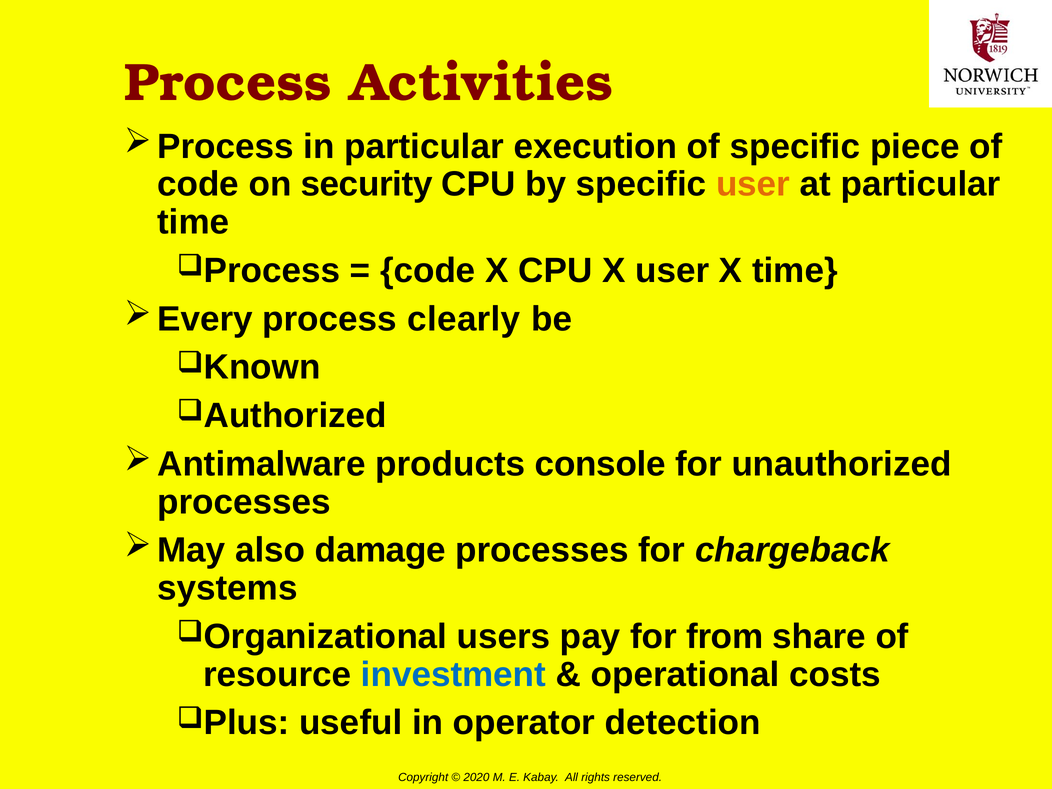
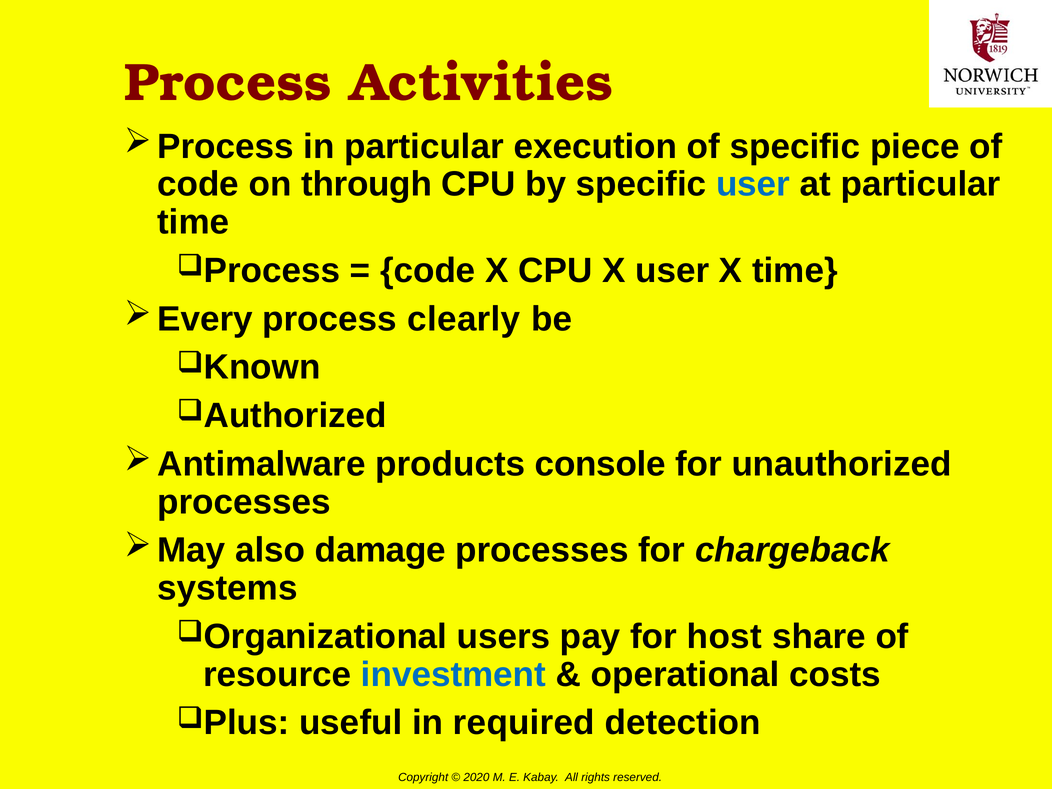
security: security -> through
user at (753, 184) colour: orange -> blue
from: from -> host
operator: operator -> required
